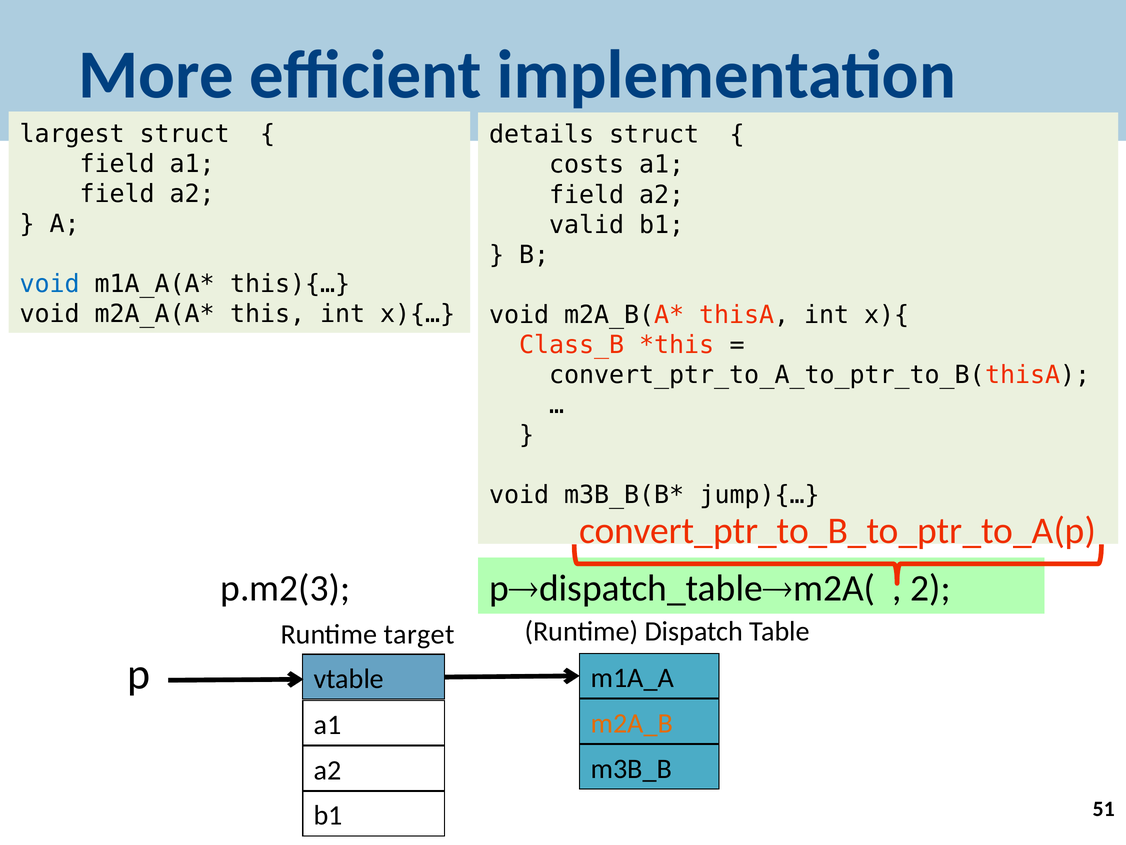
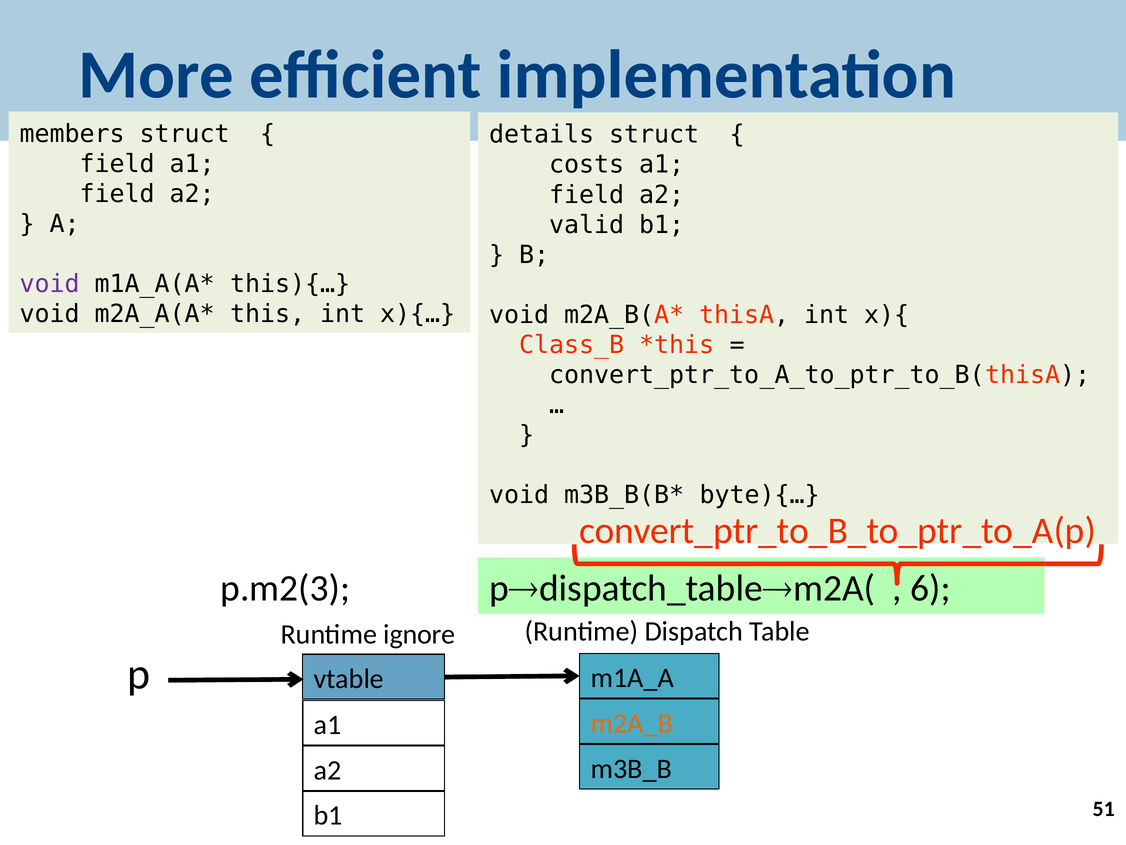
largest: largest -> members
void at (50, 284) colour: blue -> purple
jump){…: jump){… -> byte){…
2: 2 -> 6
target: target -> ignore
